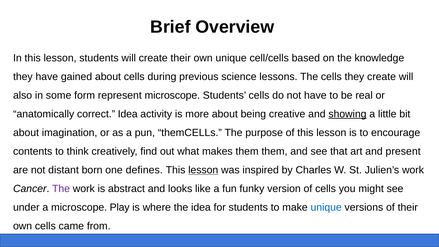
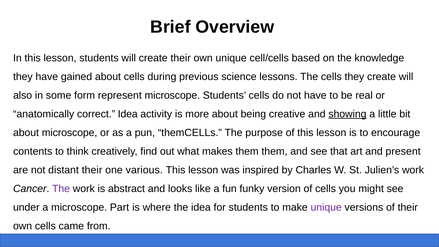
about imagination: imagination -> microscope
distant born: born -> their
defines: defines -> various
lesson at (203, 170) underline: present -> none
Play: Play -> Part
unique at (326, 207) colour: blue -> purple
